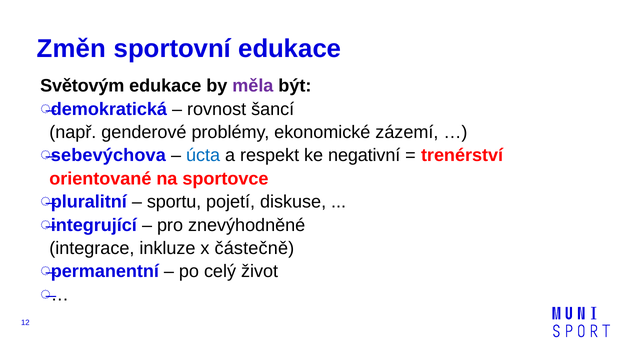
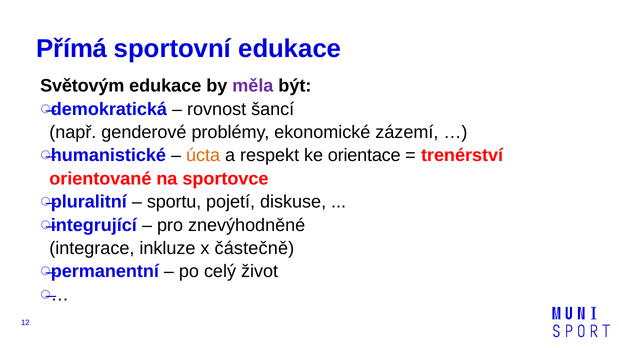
Změn: Změn -> Přímá
sebevýchova: sebevýchova -> humanistické
úcta colour: blue -> orange
negativní: negativní -> orientace
